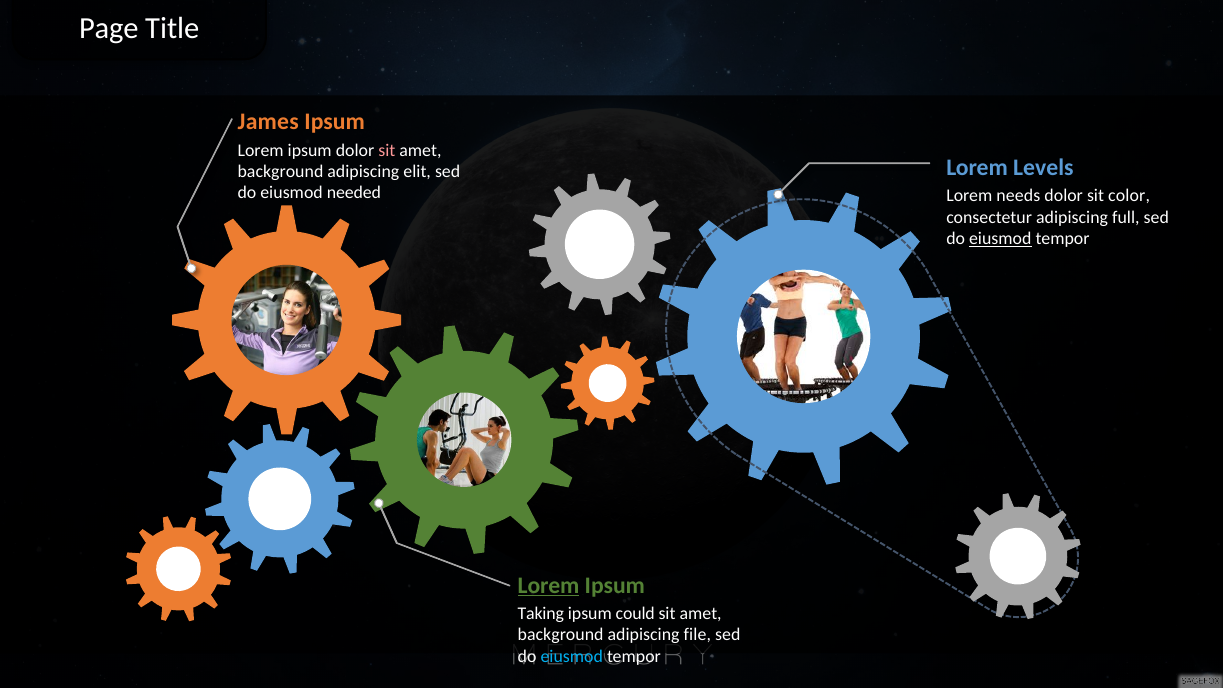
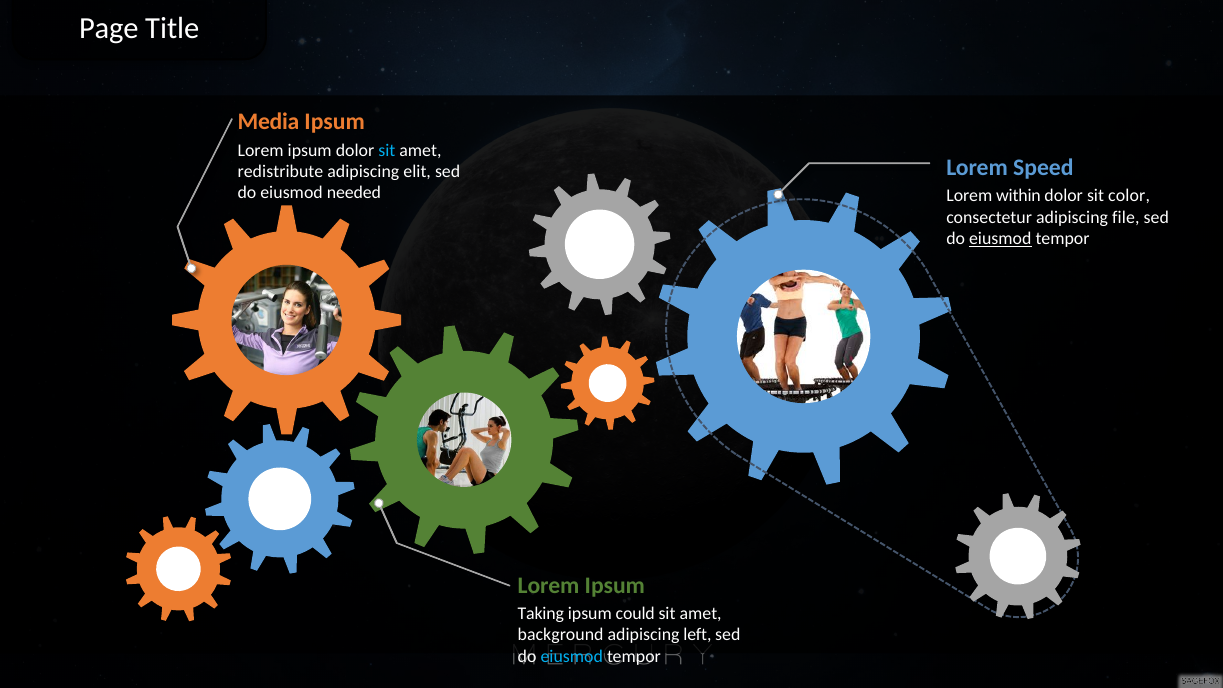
James: James -> Media
sit at (387, 150) colour: pink -> light blue
Levels: Levels -> Speed
background at (280, 172): background -> redistribute
needs: needs -> within
full: full -> file
Lorem at (549, 585) underline: present -> none
file: file -> left
